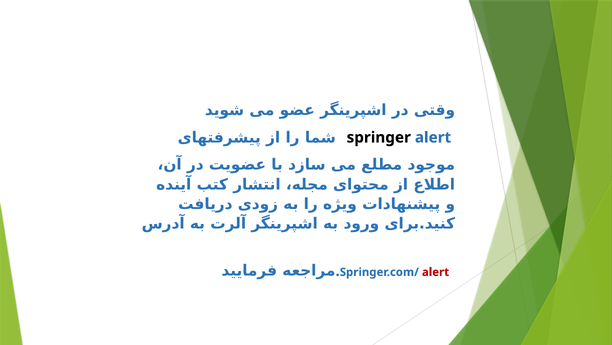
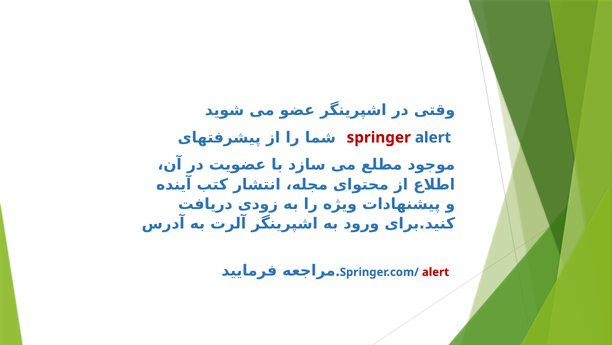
springer colour: black -> red
